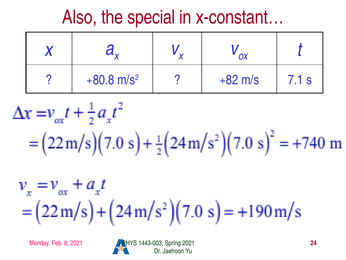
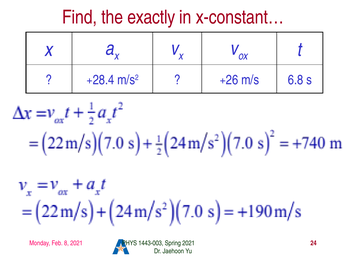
Also: Also -> Find
special: special -> exactly
+80.8: +80.8 -> +28.4
+82: +82 -> +26
7.1: 7.1 -> 6.8
